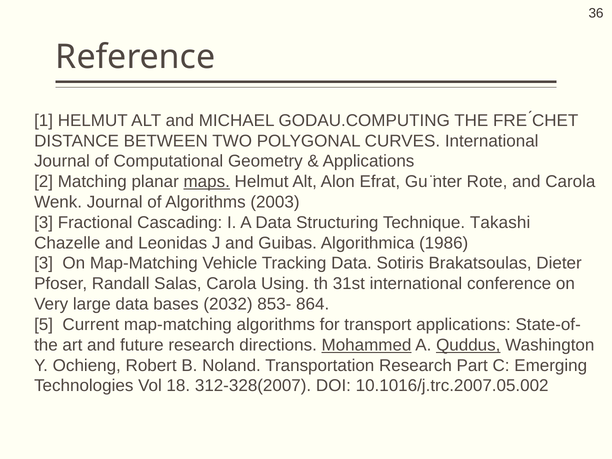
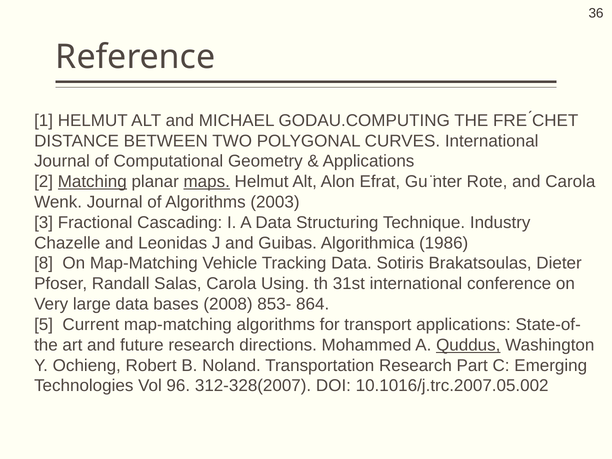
Matching underline: none -> present
Takashi: Takashi -> Industry
3 at (44, 263): 3 -> 8
2032: 2032 -> 2008
Mohammed underline: present -> none
18: 18 -> 96
